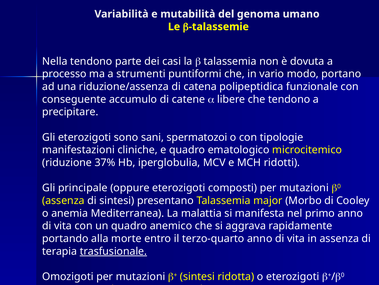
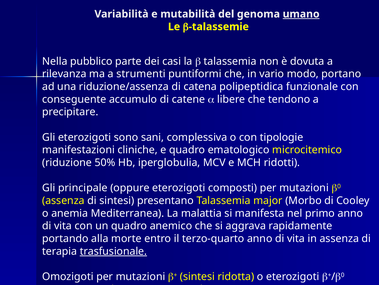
umano underline: none -> present
Nella tendono: tendono -> pubblico
processo: processo -> rilevanza
spermatozoi: spermatozoi -> complessiva
37%: 37% -> 50%
